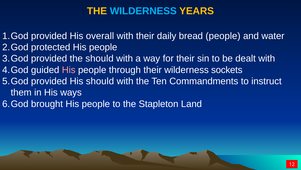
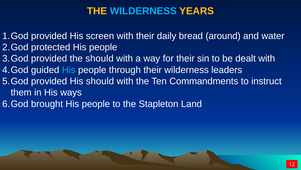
overall: overall -> screen
bread people: people -> around
His at (69, 70) colour: pink -> light blue
sockets: sockets -> leaders
